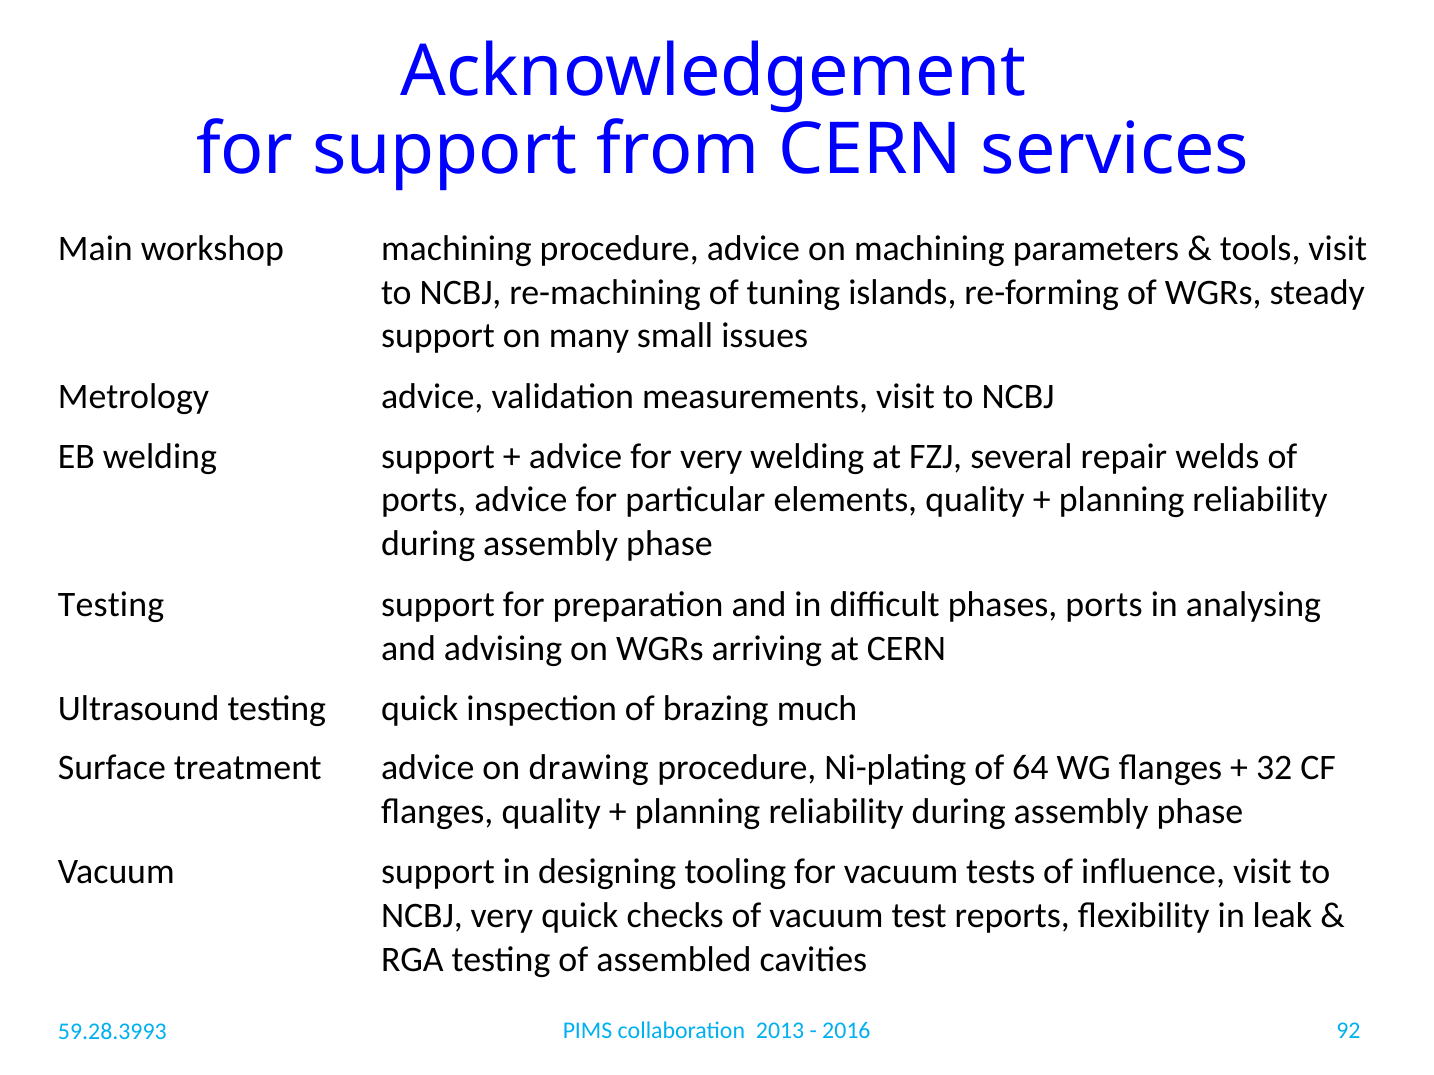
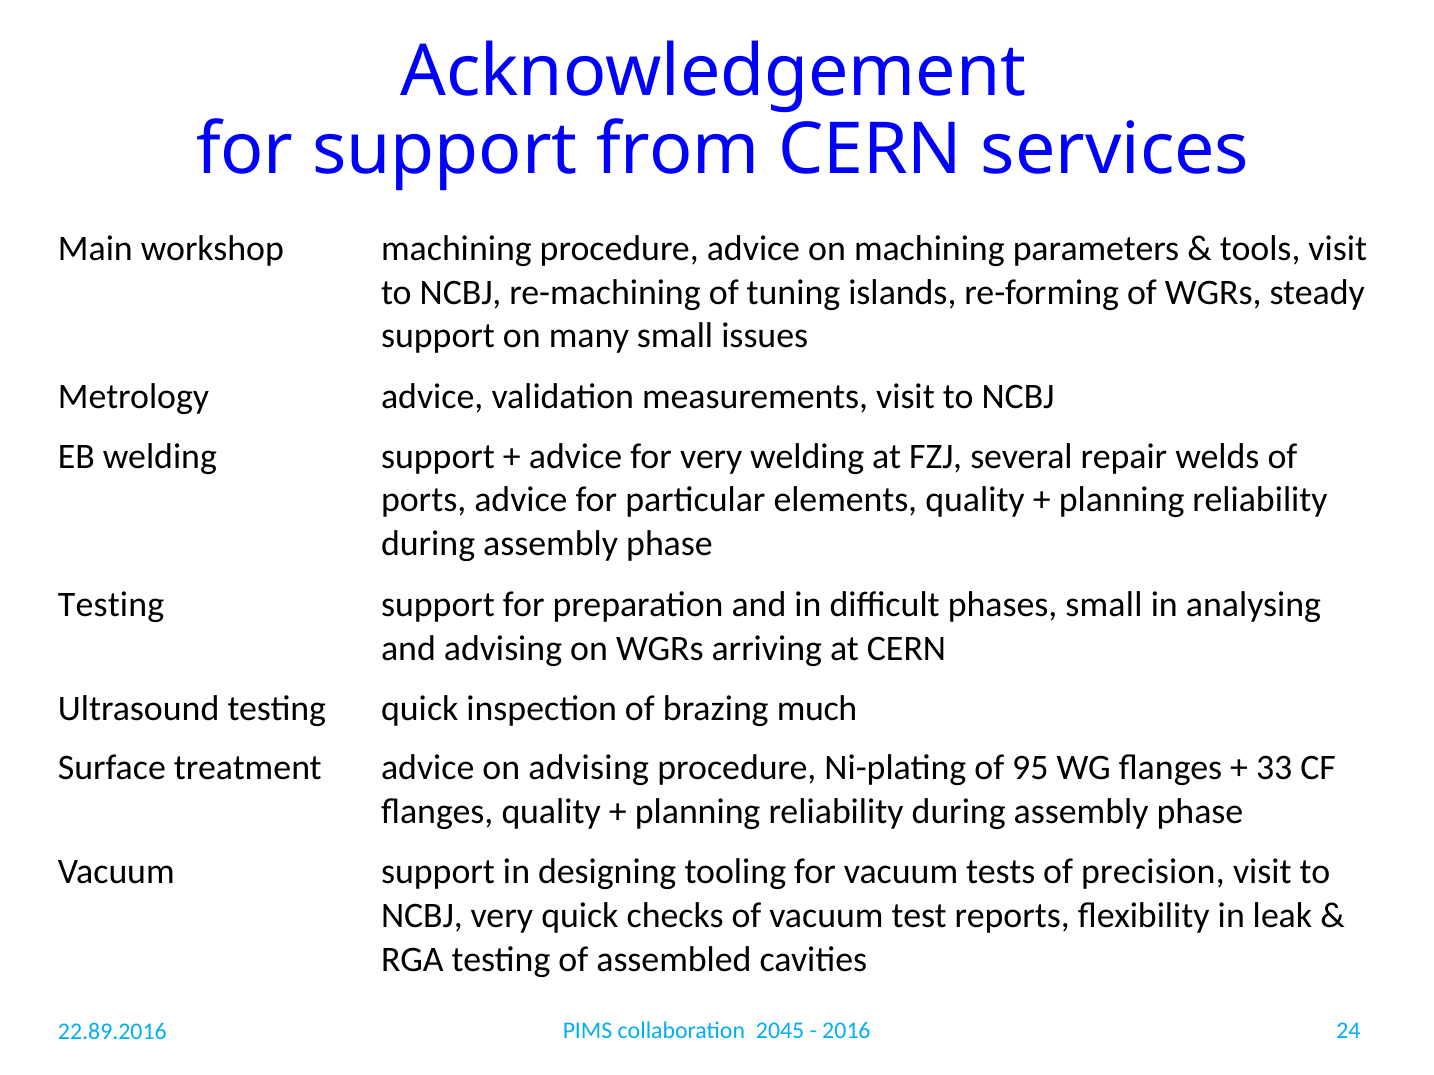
phases ports: ports -> small
on drawing: drawing -> advising
64: 64 -> 95
32: 32 -> 33
influence: influence -> precision
2013: 2013 -> 2045
92: 92 -> 24
59.28.3993: 59.28.3993 -> 22.89.2016
